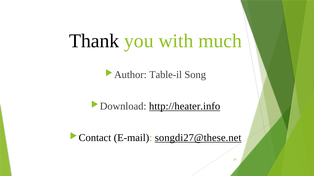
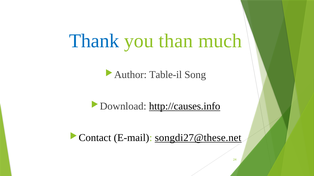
Thank colour: black -> blue
with: with -> than
http://heater.info: http://heater.info -> http://causes.info
